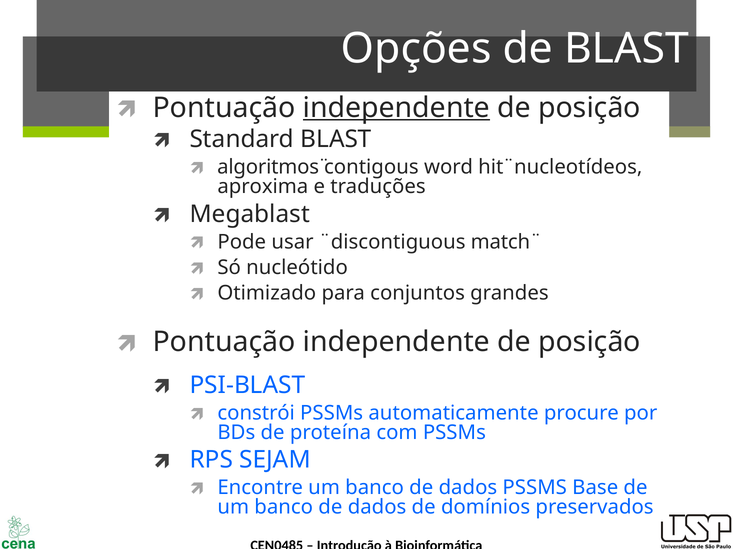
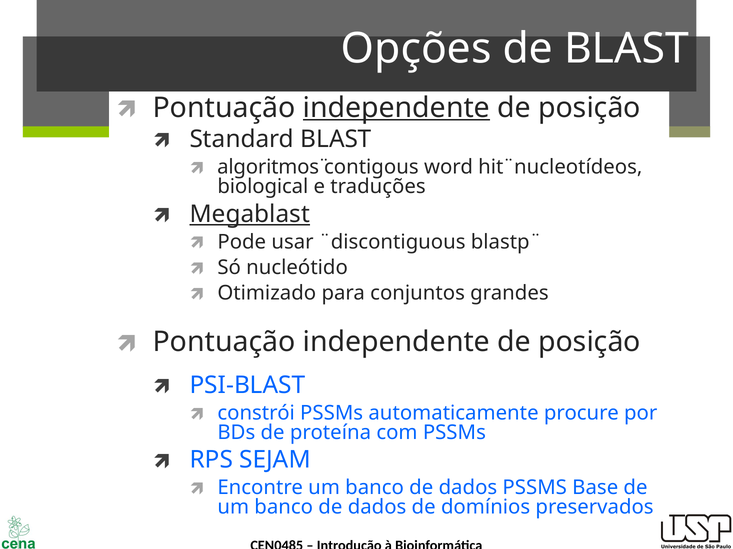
aproxima: aproxima -> biological
Megablast underline: none -> present
match¨: match¨ -> blastp¨
